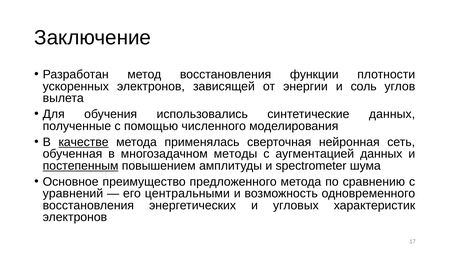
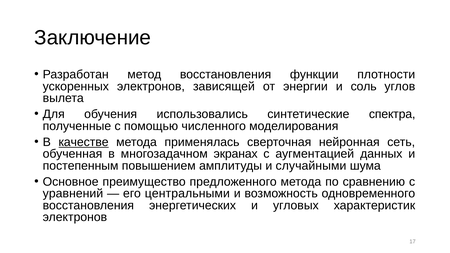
синтетические данных: данных -> спектра
методы: методы -> экранах
постепенным underline: present -> none
spectrometer: spectrometer -> случайными
